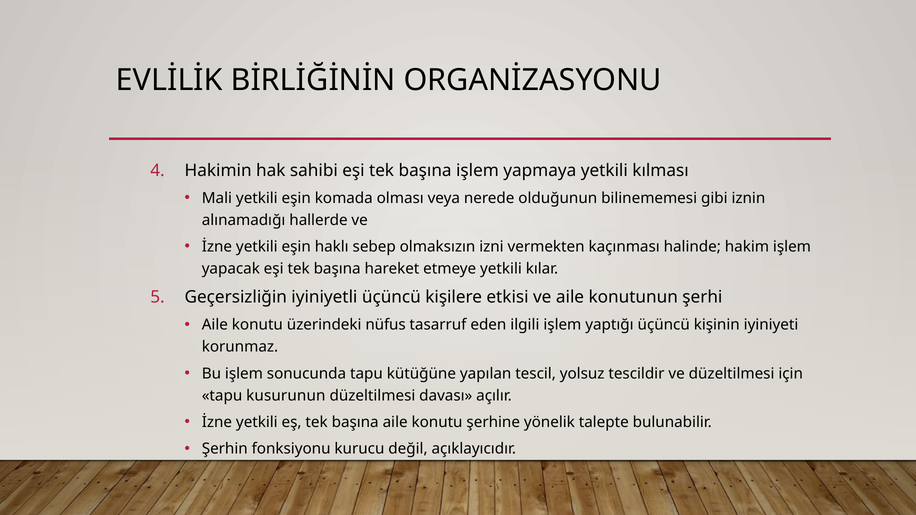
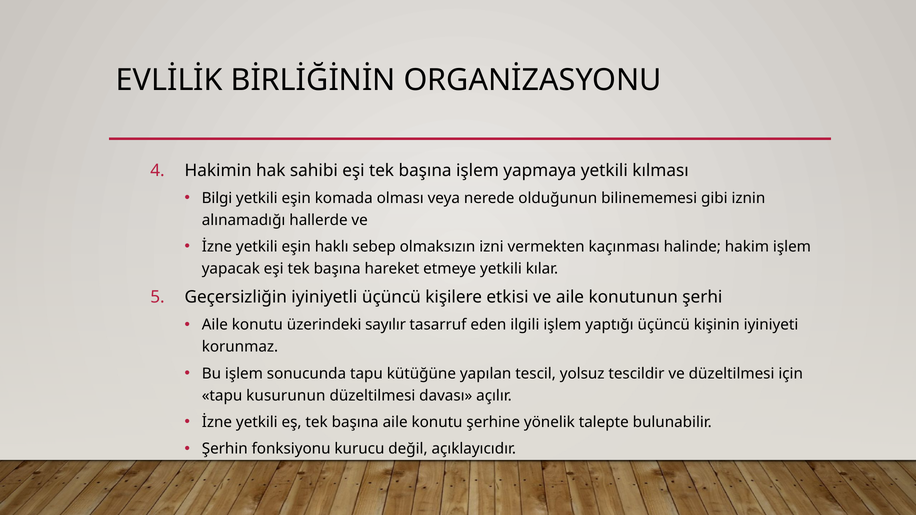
Mali: Mali -> Bilgi
nüfus: nüfus -> sayılır
